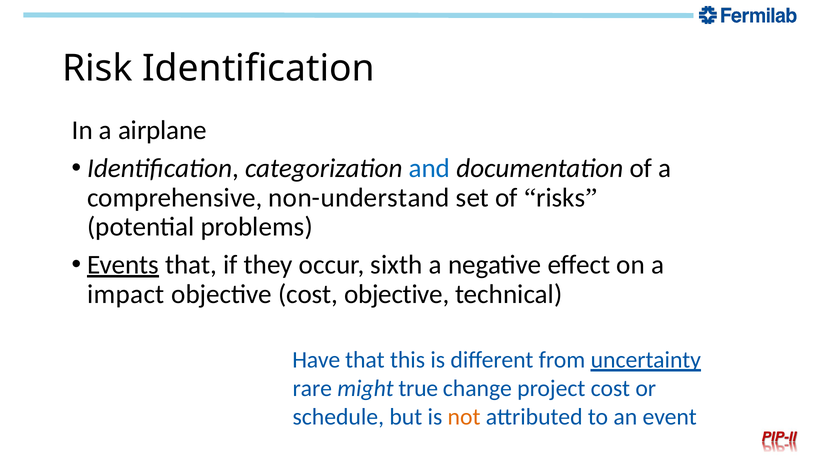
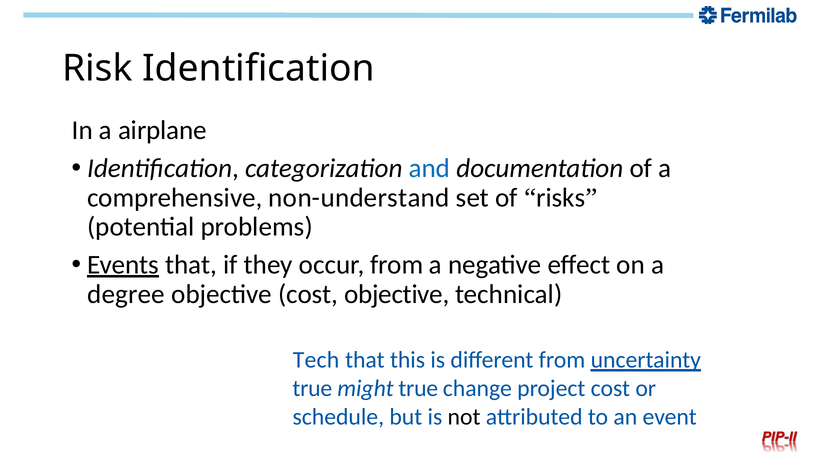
occur sixth: sixth -> from
impact: impact -> degree
Have: Have -> Tech
rare at (312, 388): rare -> true
not colour: orange -> black
